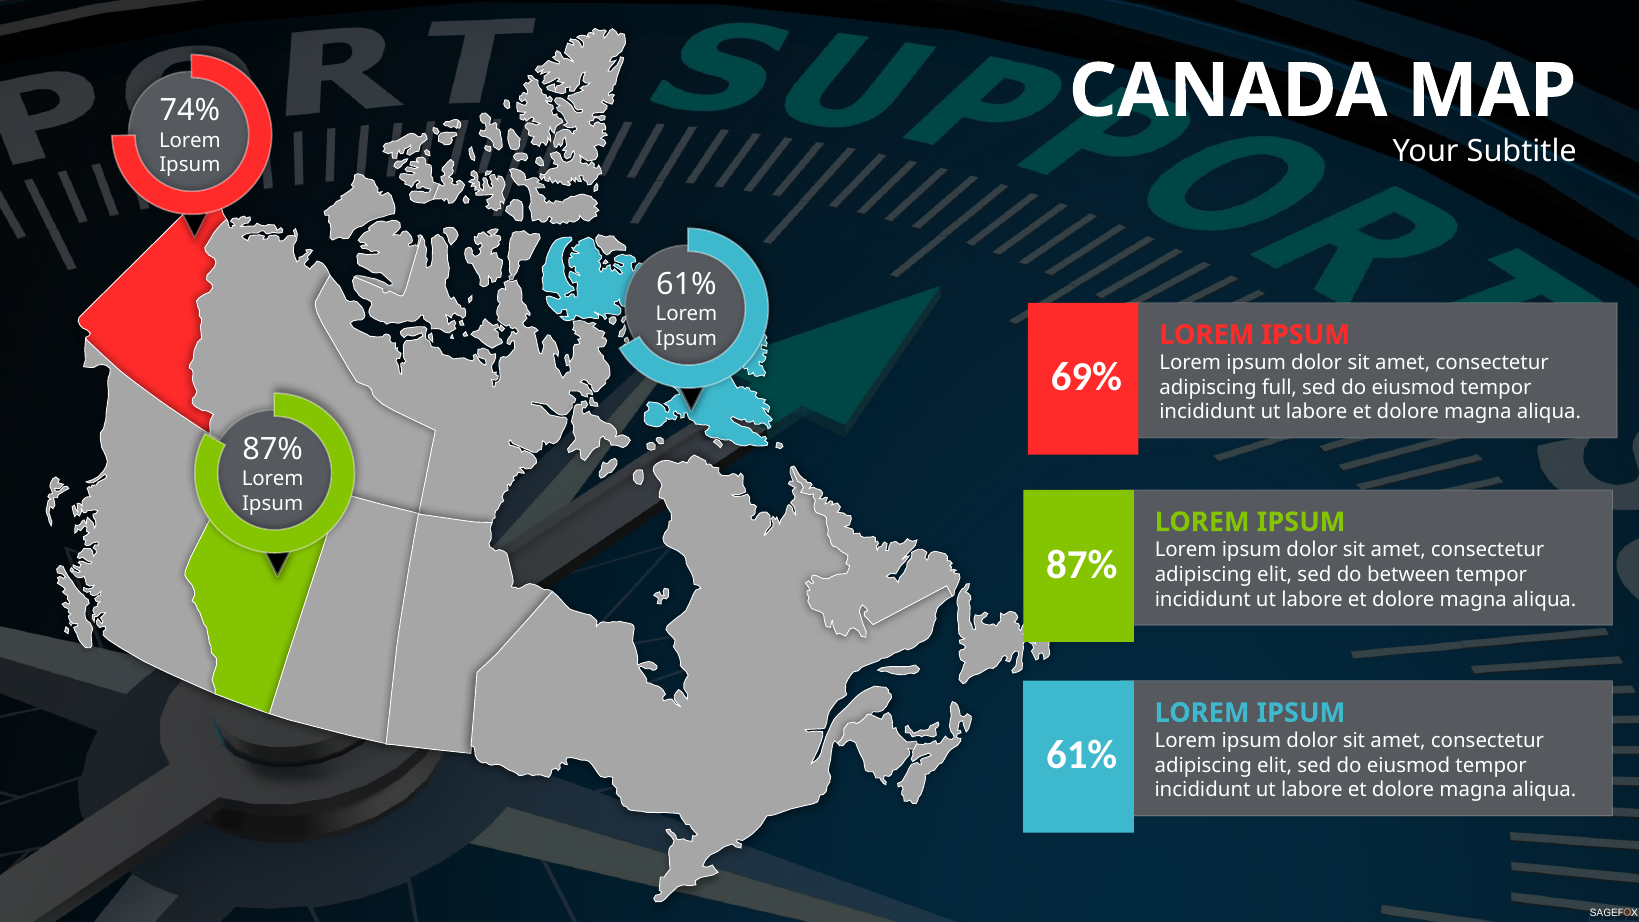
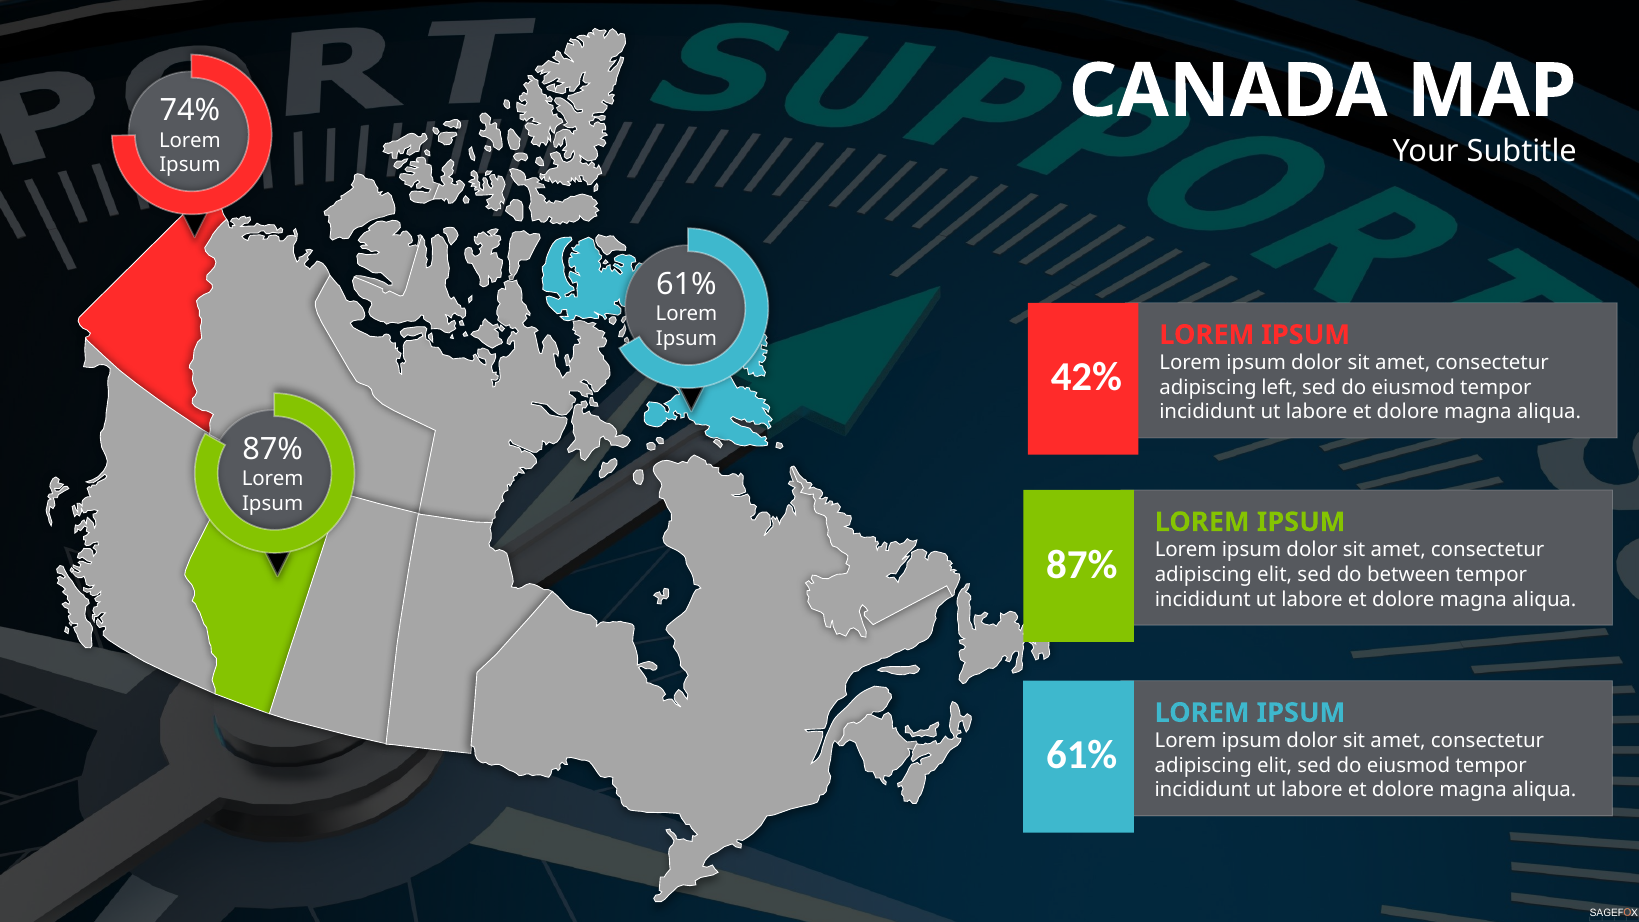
69%: 69% -> 42%
full: full -> left
